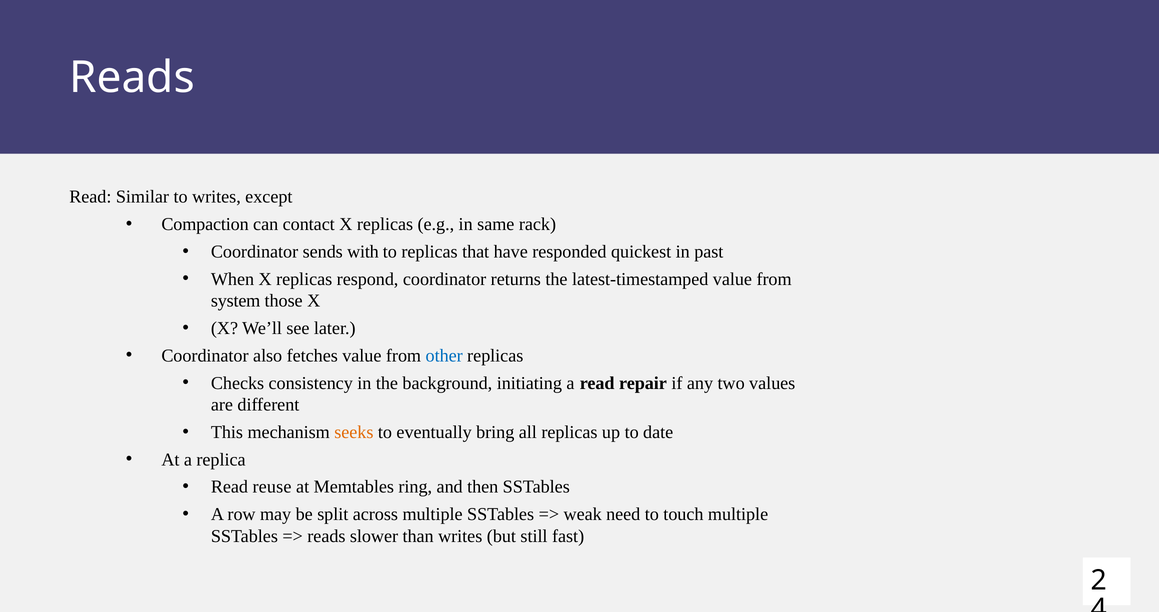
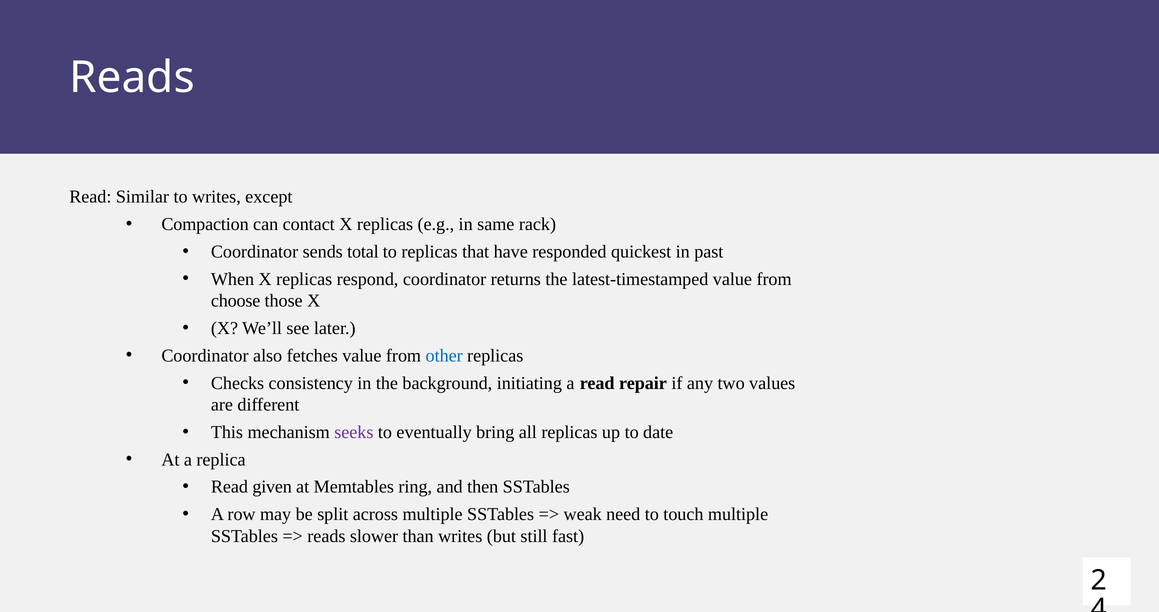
with: with -> total
system: system -> choose
seeks colour: orange -> purple
reuse: reuse -> given
